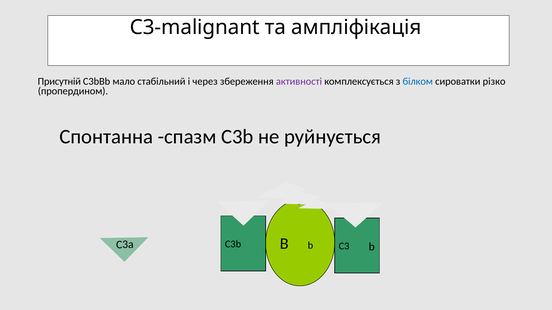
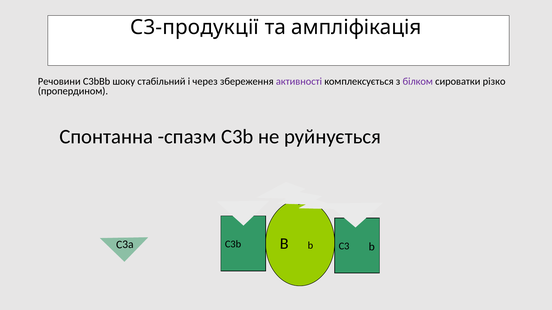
C3-malignant: C3-malignant -> C3-продукції
Присутній: Присутній -> Речовини
мало: мало -> шоку
білком colour: blue -> purple
